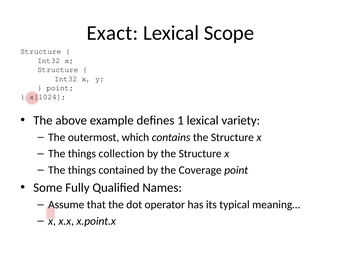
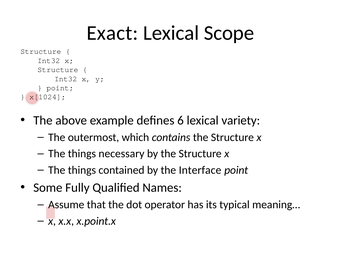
1: 1 -> 6
collection: collection -> necessary
Coverage: Coverage -> Interface
